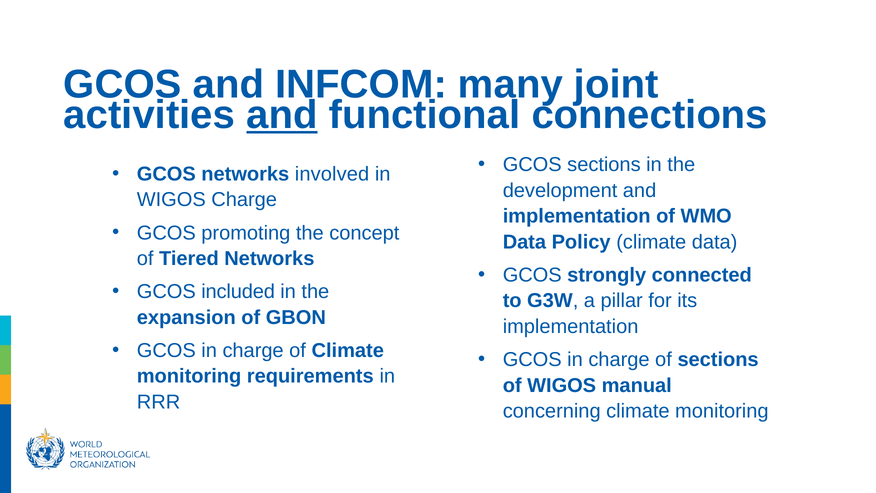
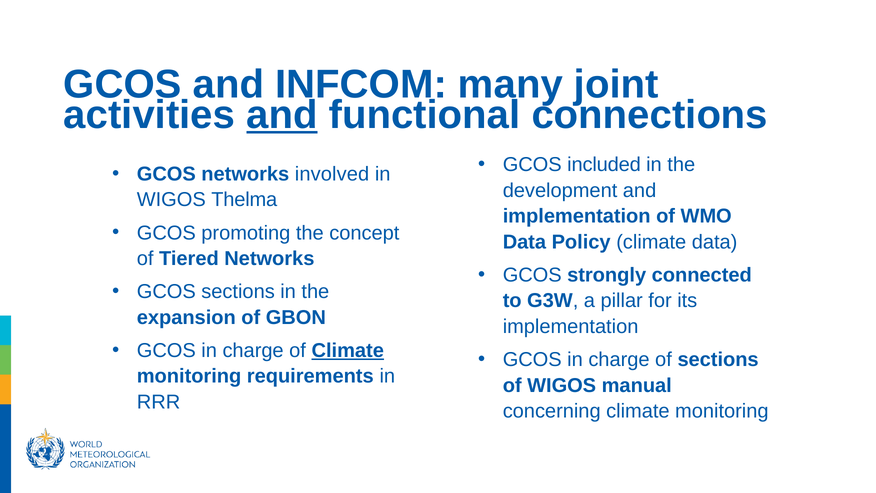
GCOS sections: sections -> included
WIGOS Charge: Charge -> Thelma
GCOS included: included -> sections
Climate at (348, 350) underline: none -> present
